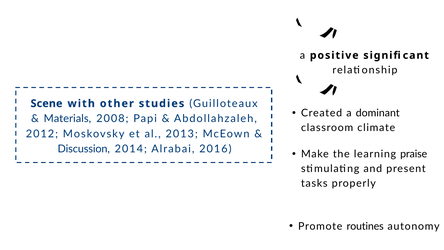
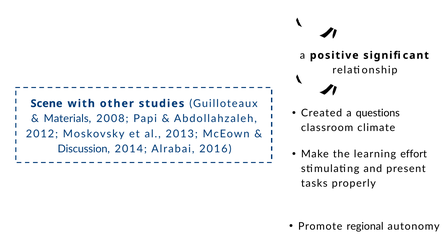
dominant: dominant -> questions
praise: praise -> effort
routines: routines -> regional
